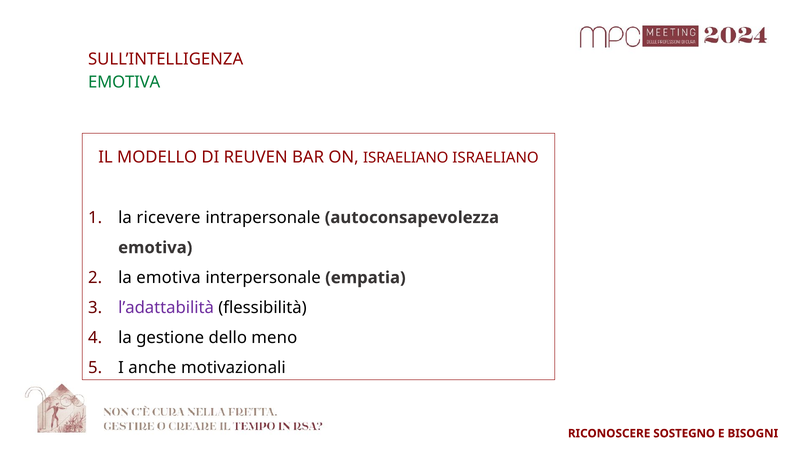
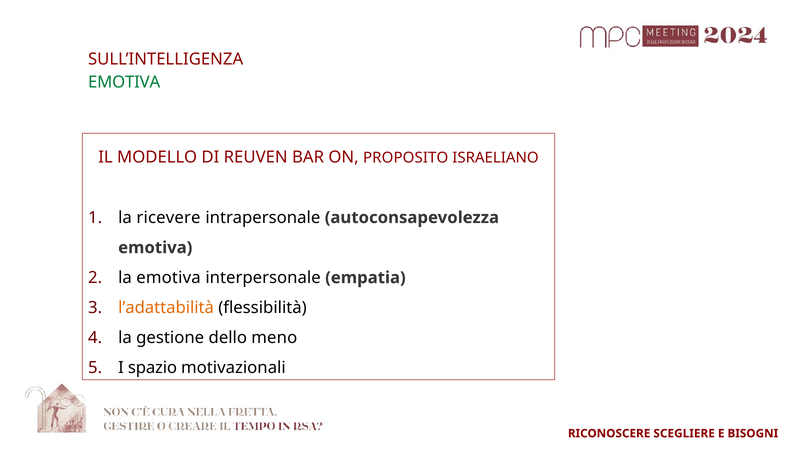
ON ISRAELIANO: ISRAELIANO -> PROPOSITO
l’adattabilità colour: purple -> orange
anche: anche -> spazio
SOSTEGNO: SOSTEGNO -> SCEGLIERE
